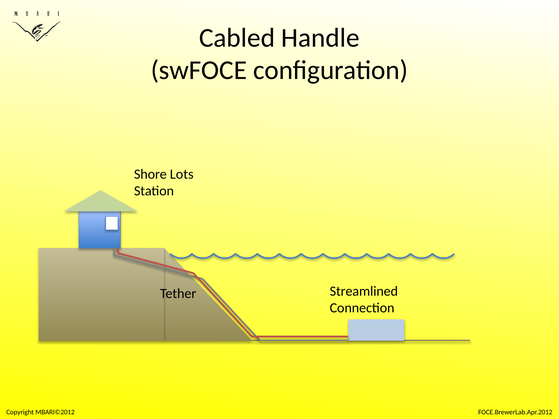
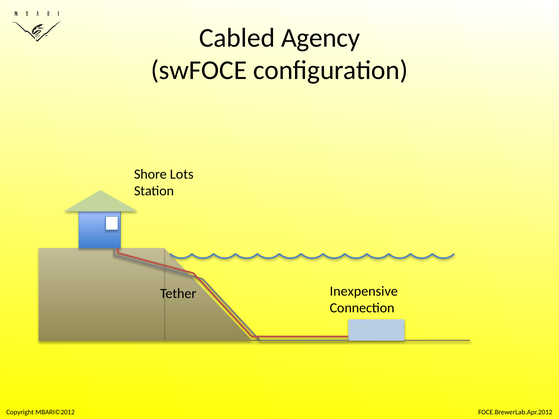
Handle: Handle -> Agency
Streamlined: Streamlined -> Inexpensive
